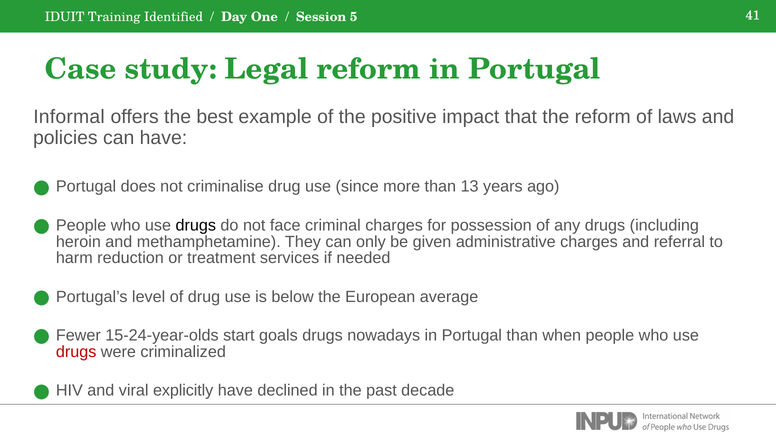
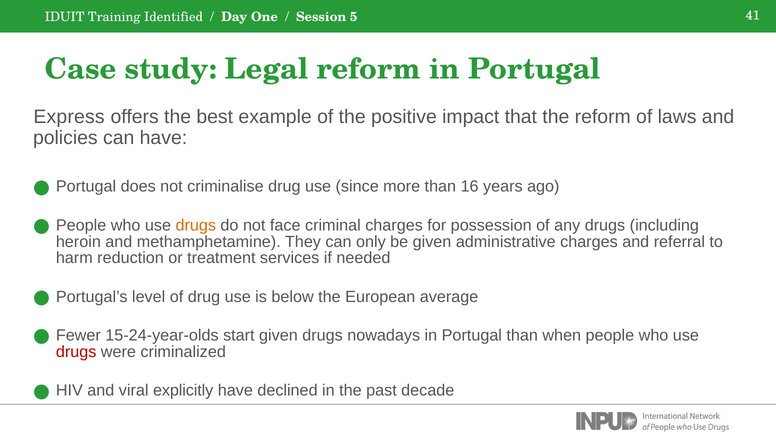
Informal: Informal -> Express
13: 13 -> 16
drugs at (196, 225) colour: black -> orange
start goals: goals -> given
